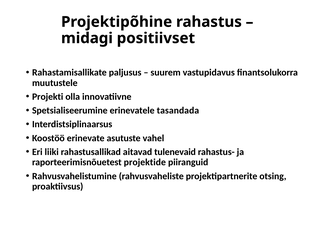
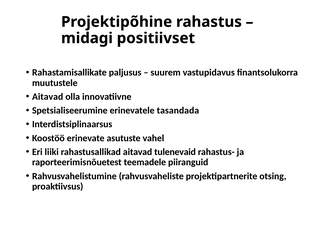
Projekti at (48, 97): Projekti -> Aitavad
projektide: projektide -> teemadele
